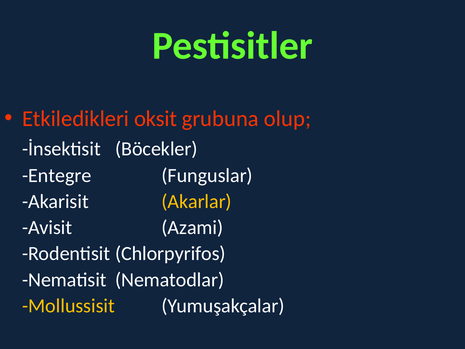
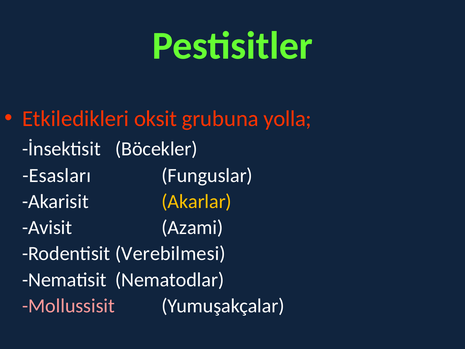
olup: olup -> yolla
Entegre: Entegre -> Esasları
Chlorpyrifos: Chlorpyrifos -> Verebilmesi
Mollussisit colour: yellow -> pink
